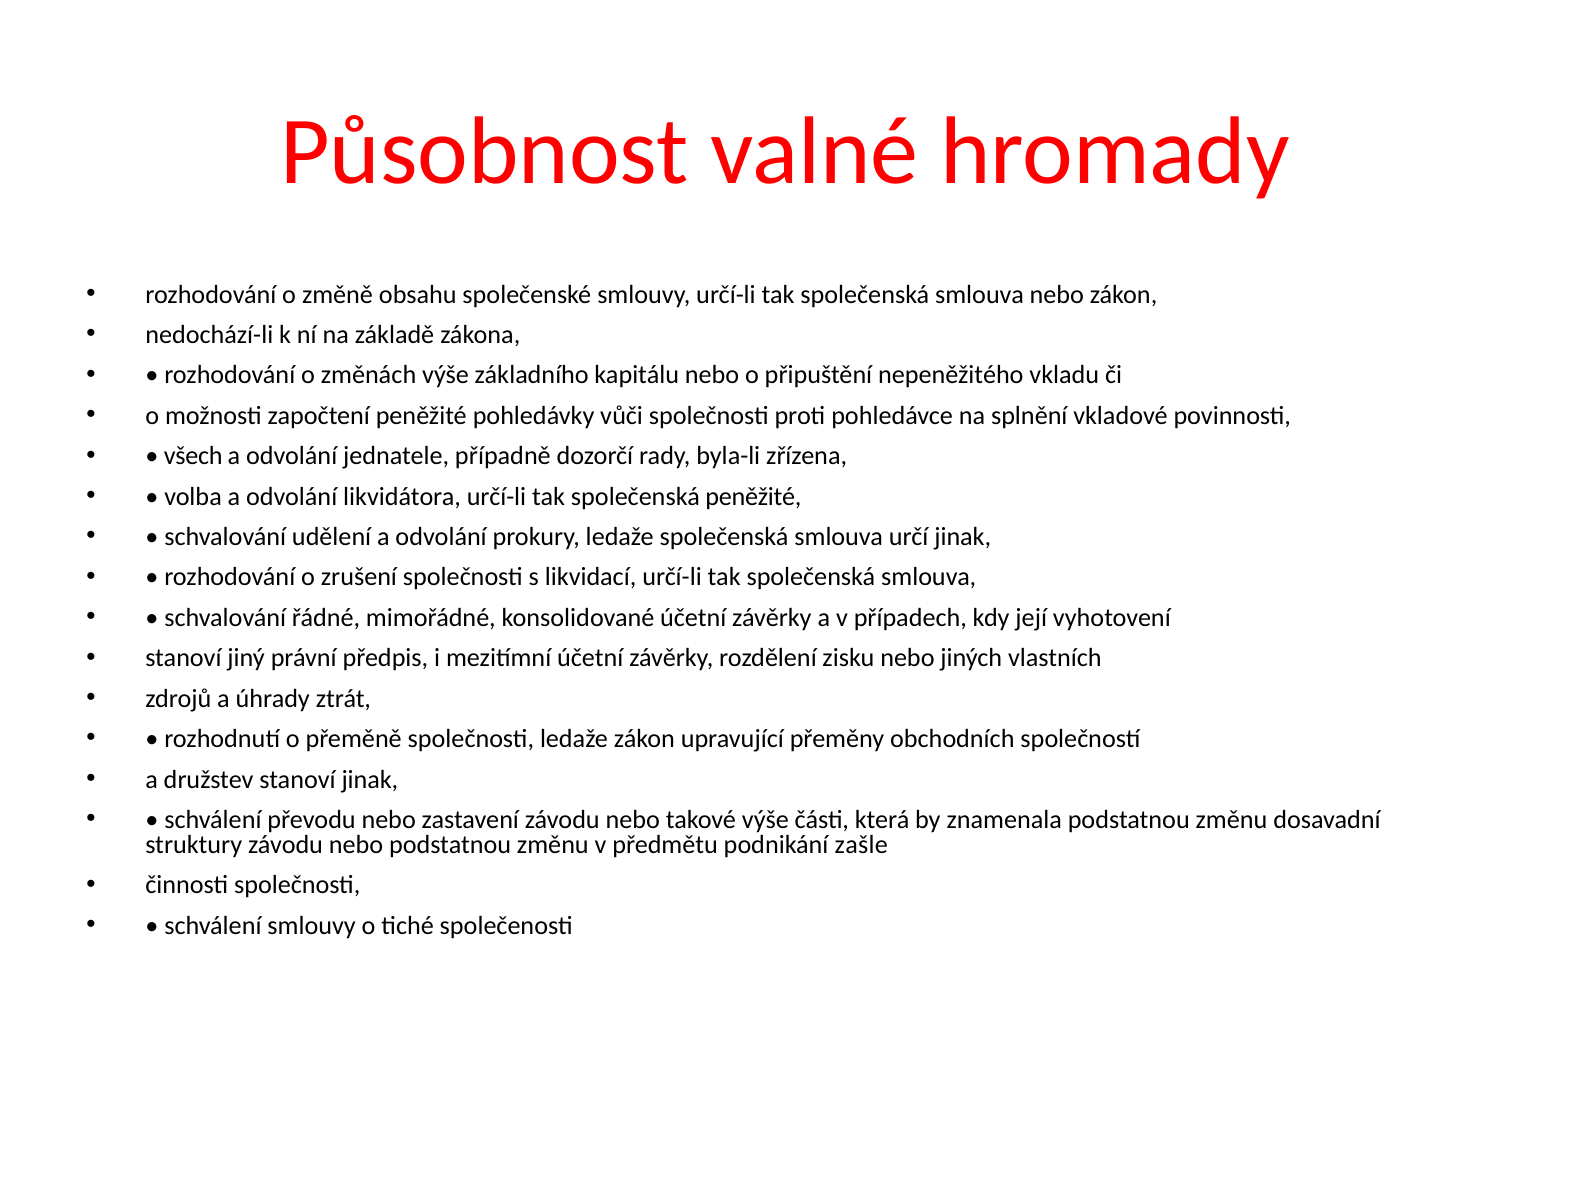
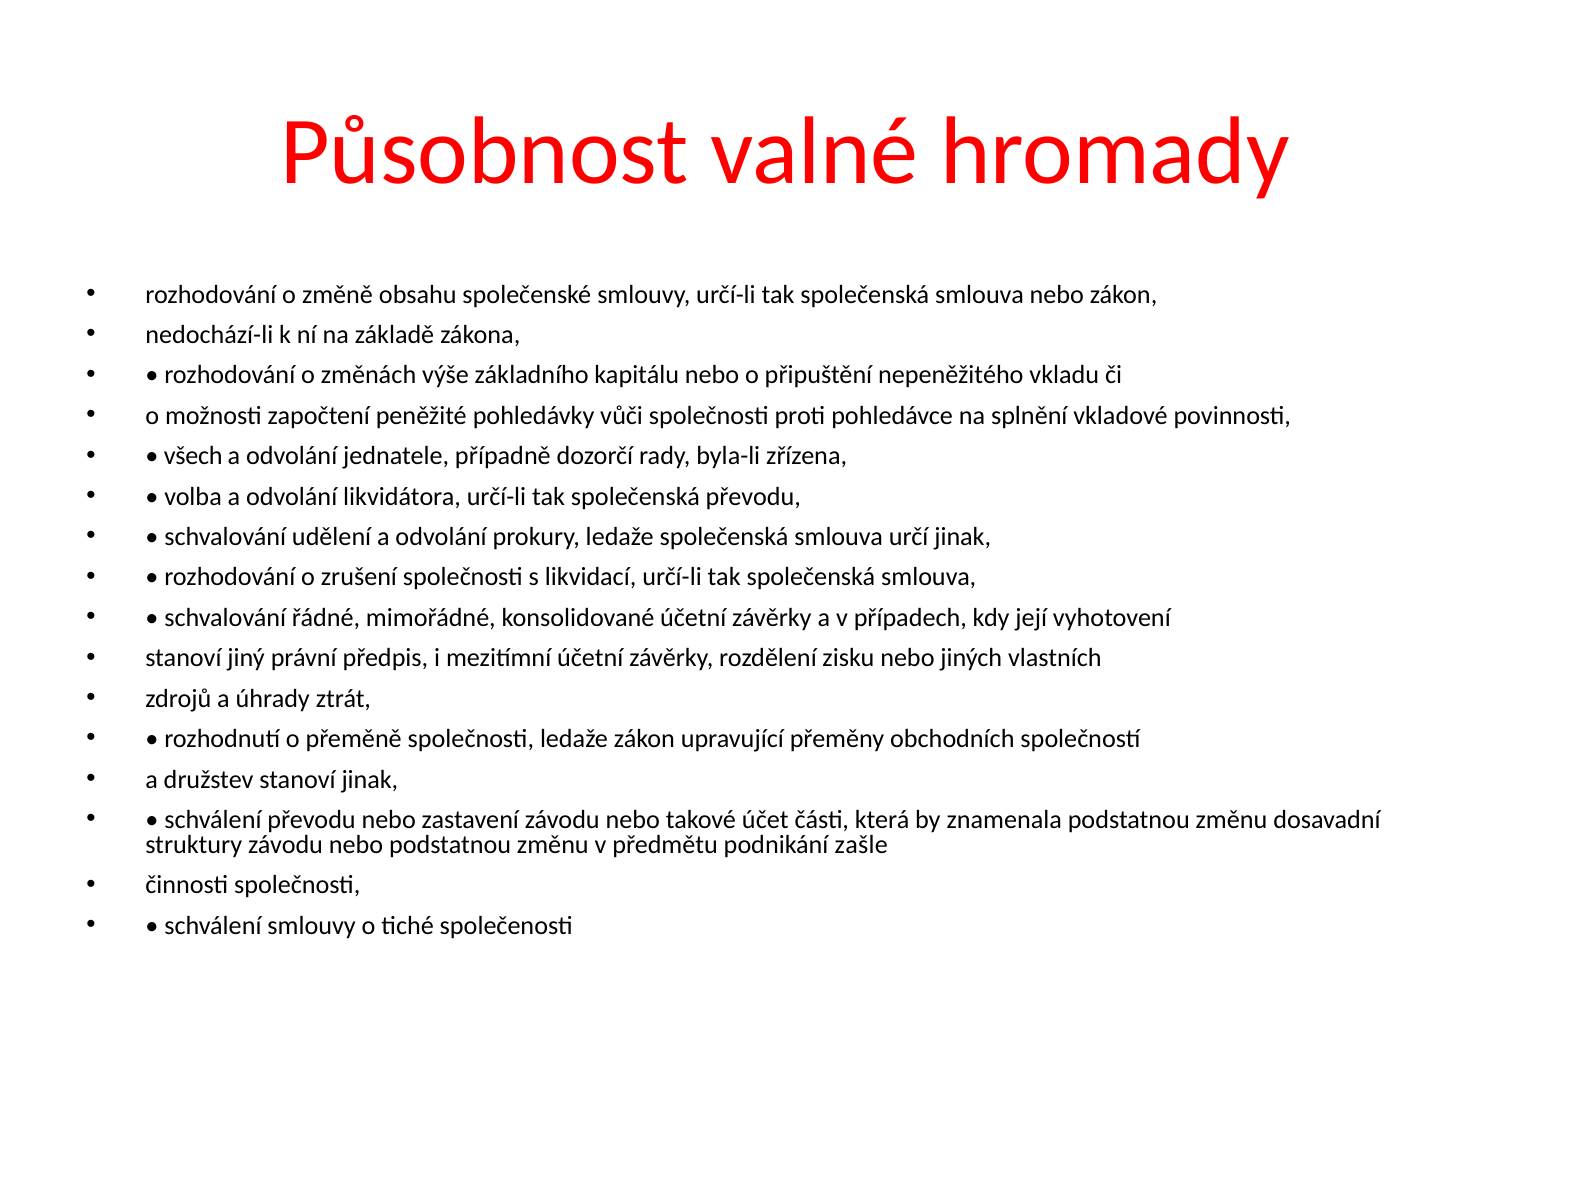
společenská peněžité: peněžité -> převodu
takové výše: výše -> účet
